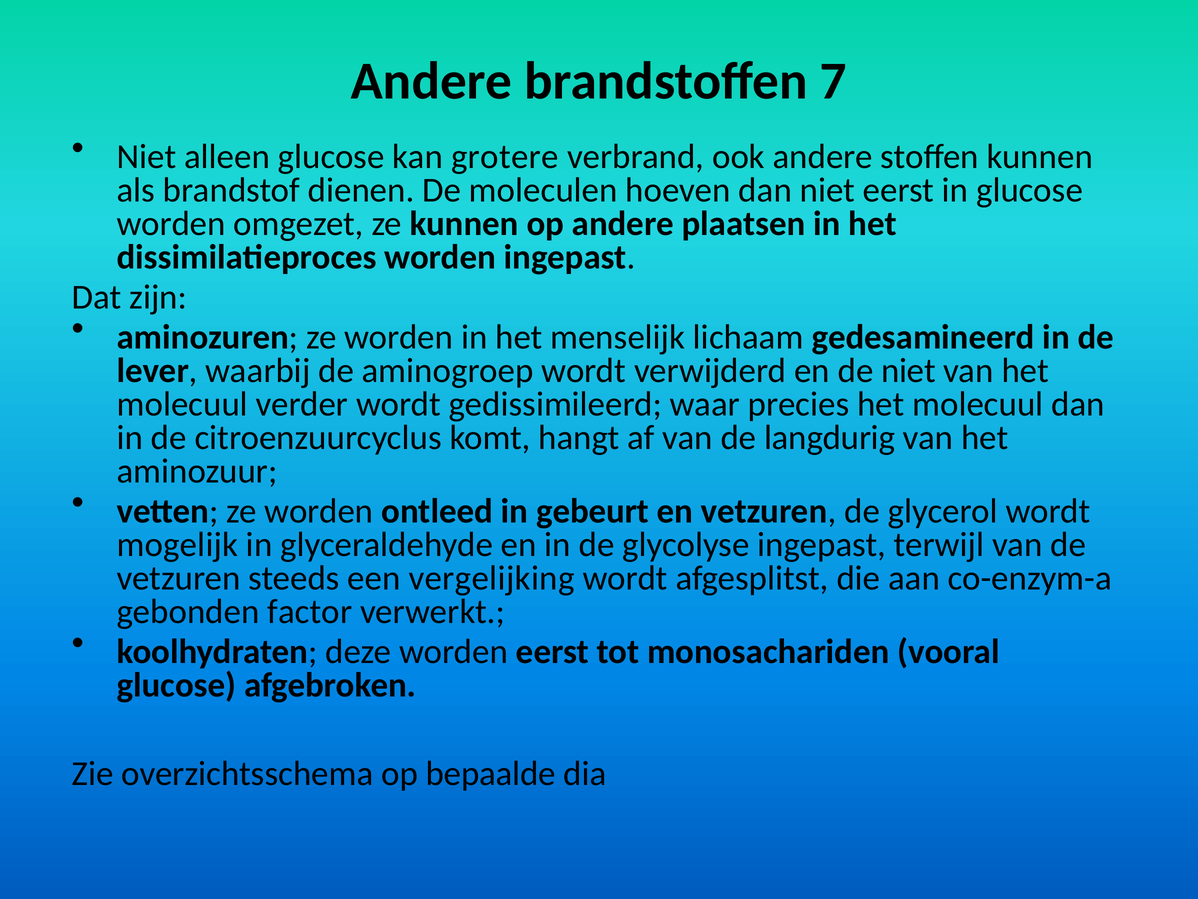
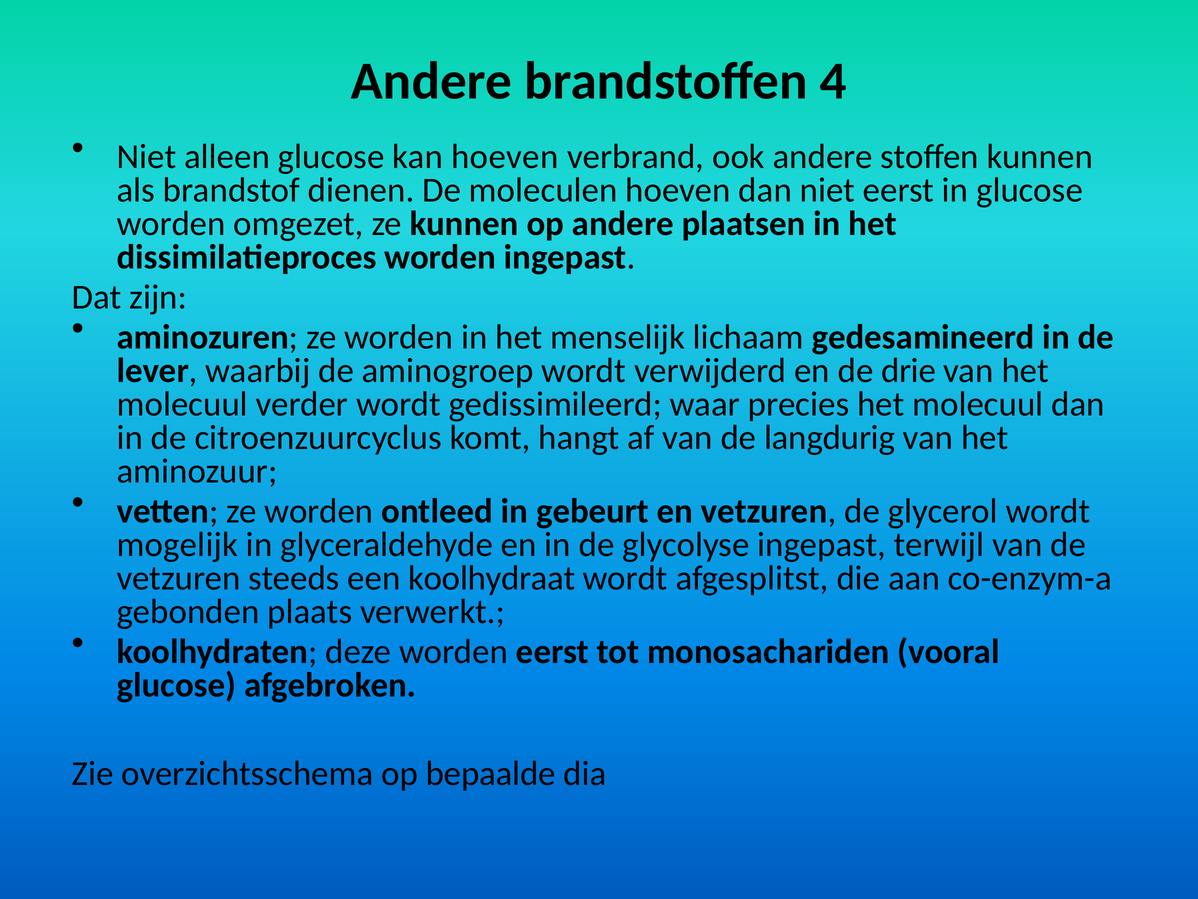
7: 7 -> 4
kan grotere: grotere -> hoeven
de niet: niet -> drie
vergelijking: vergelijking -> koolhydraat
factor: factor -> plaats
